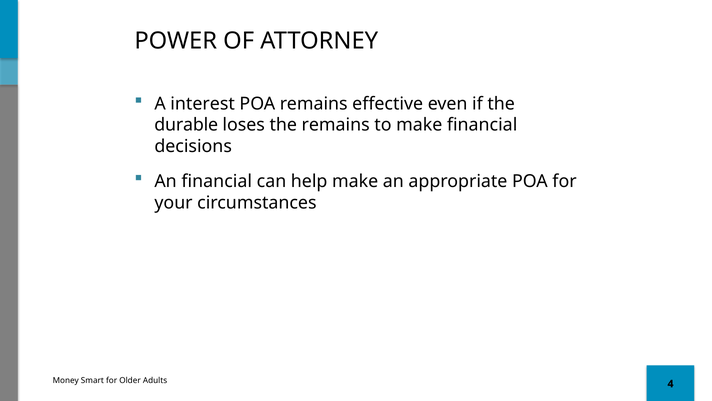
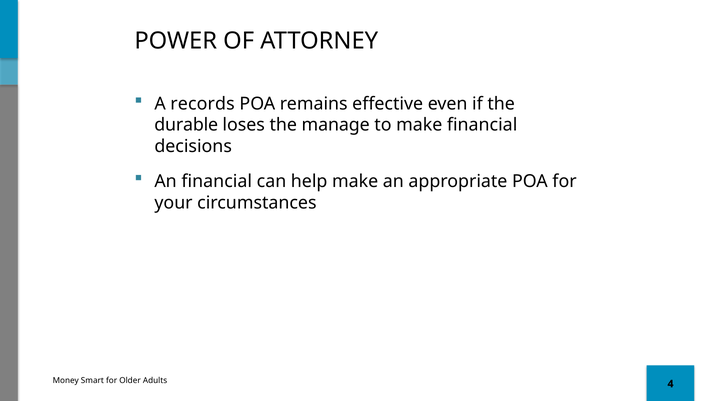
interest: interest -> records
the remains: remains -> manage
